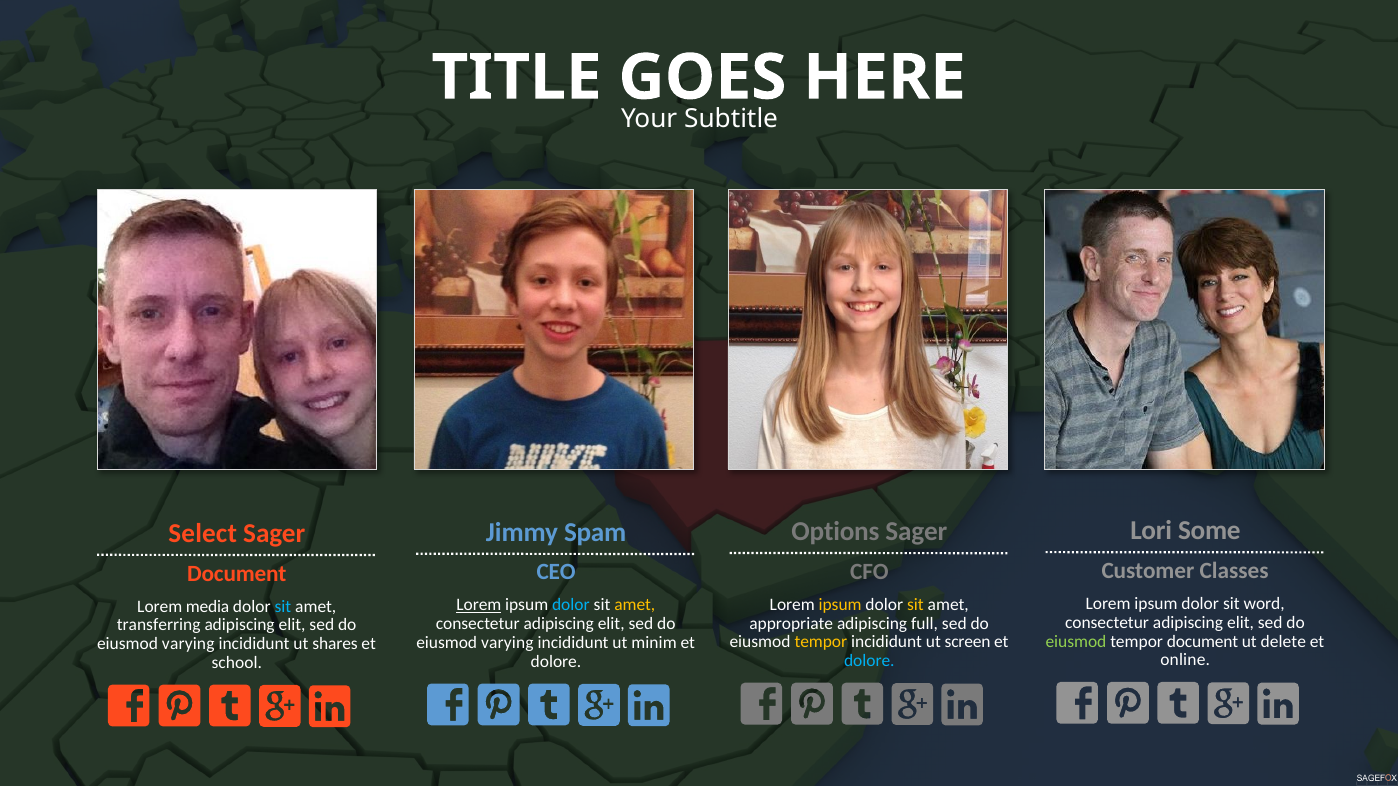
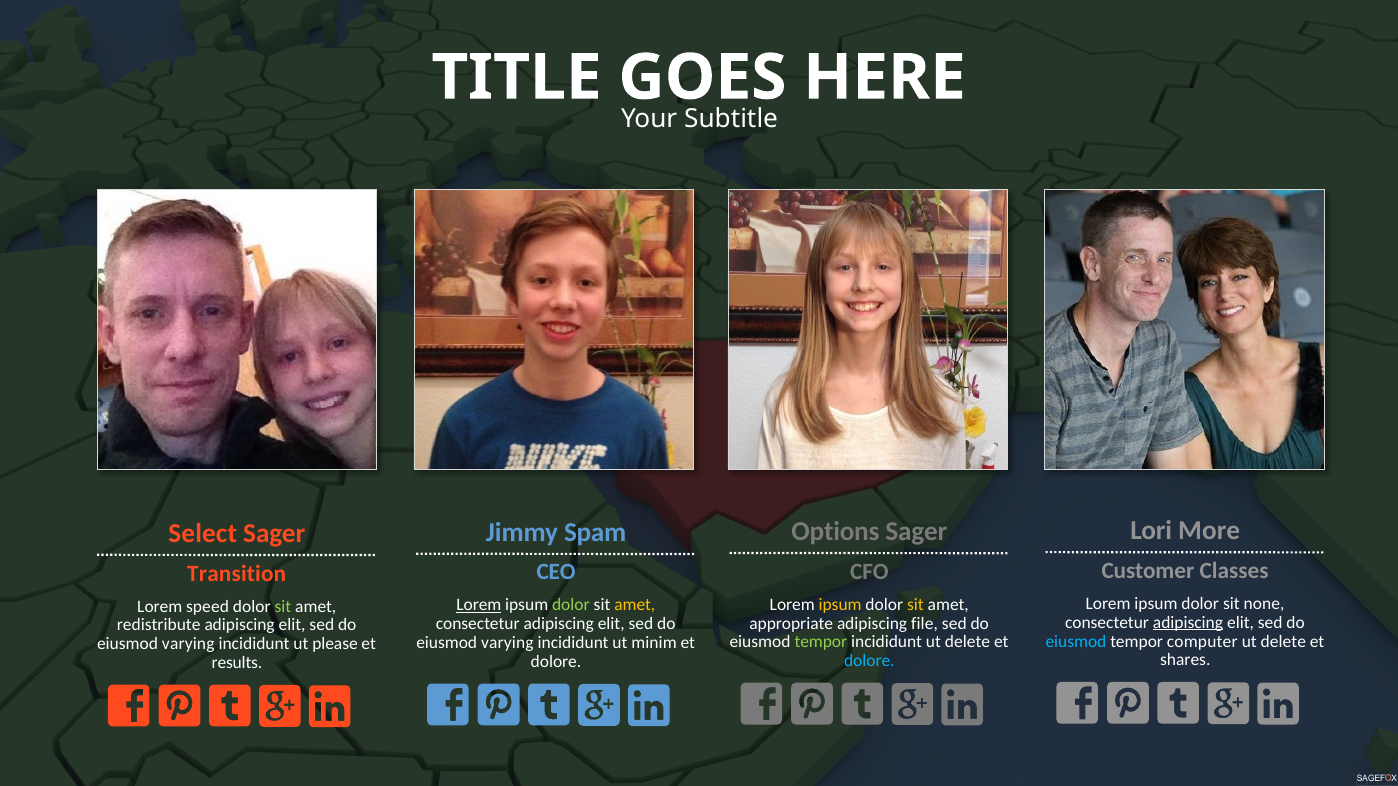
Some: Some -> More
Document at (237, 574): Document -> Transition
word: word -> none
dolor at (571, 605) colour: light blue -> light green
media: media -> speed
sit at (283, 607) colour: light blue -> light green
adipiscing at (1188, 623) underline: none -> present
full: full -> file
transferring: transferring -> redistribute
eiusmod at (1076, 642) colour: light green -> light blue
tempor document: document -> computer
tempor at (821, 642) colour: yellow -> light green
incididunt ut screen: screen -> delete
shares: shares -> please
online: online -> shares
school: school -> results
